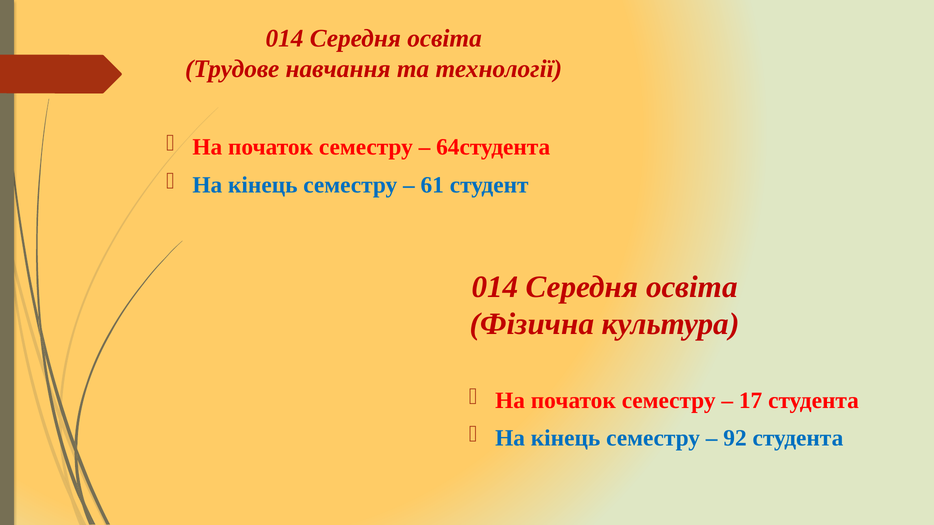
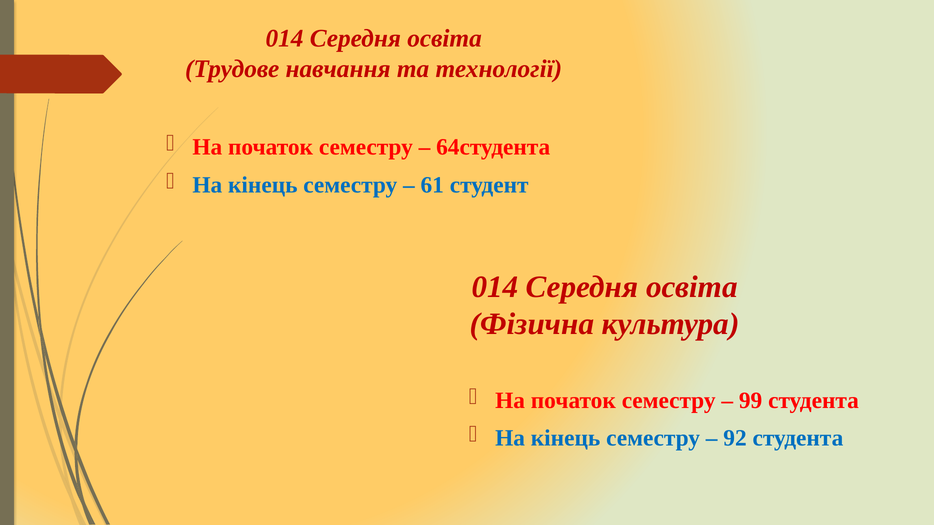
17: 17 -> 99
